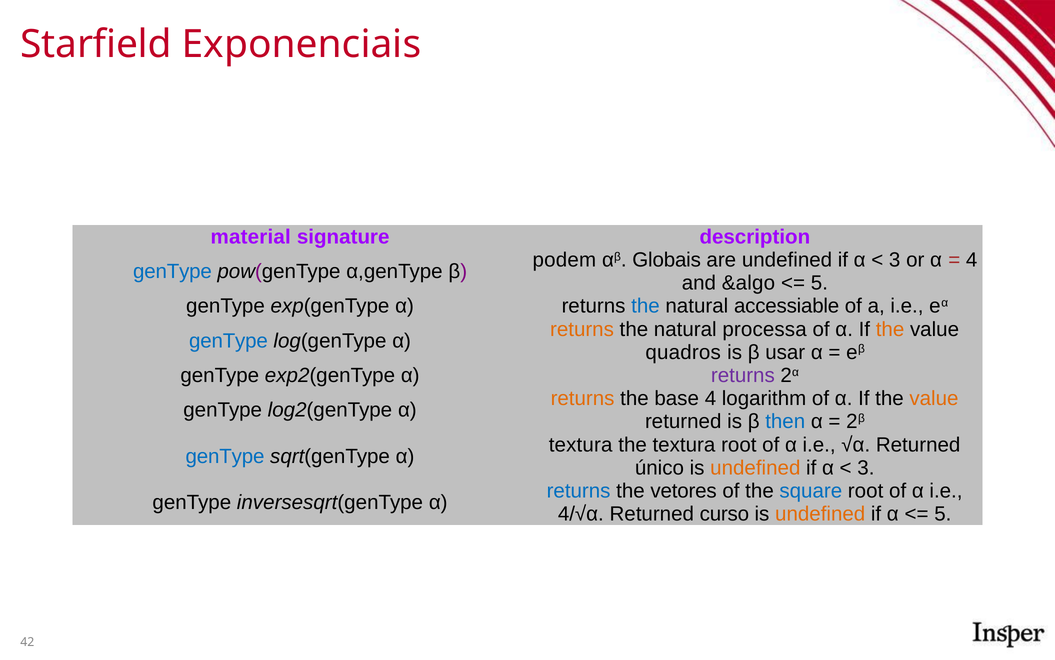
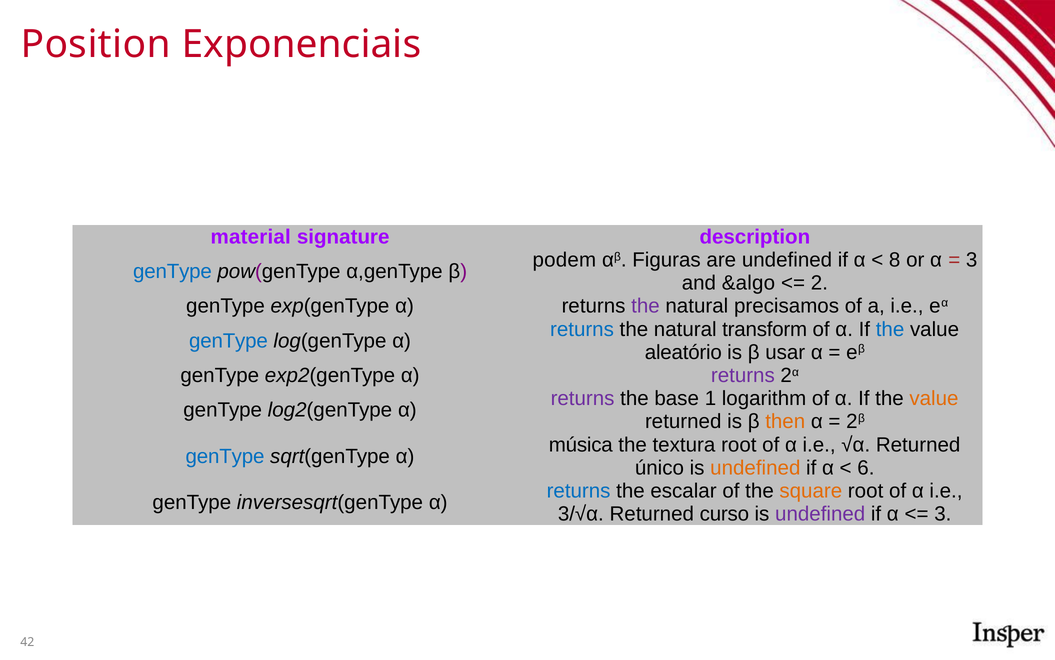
Starfield: Starfield -> Position
Globais: Globais -> Figuras
3 at (895, 260): 3 -> 8
4 at (972, 260): 4 -> 3
5 at (819, 283): 5 -> 2
the at (645, 306) colour: blue -> purple
accessiable: accessiable -> precisamos
returns at (582, 329) colour: orange -> blue
processa: processa -> transform
the at (890, 329) colour: orange -> blue
quadros: quadros -> aleatório
returns at (583, 398) colour: orange -> purple
base 4: 4 -> 1
then colour: blue -> orange
textura at (581, 444): textura -> música
3 at (866, 467): 3 -> 6
vetores: vetores -> escalar
square colour: blue -> orange
4/√α: 4/√α -> 3/√α
undefined at (820, 514) colour: orange -> purple
5 at (943, 514): 5 -> 3
